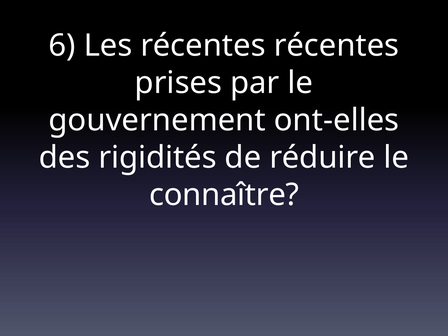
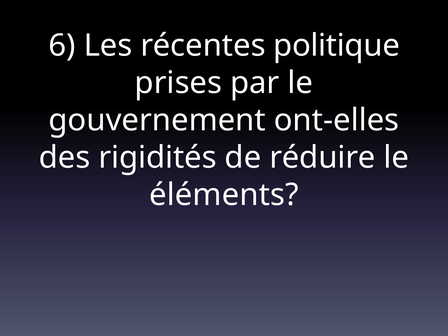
récentes récentes: récentes -> politique
connaître: connaître -> éléments
